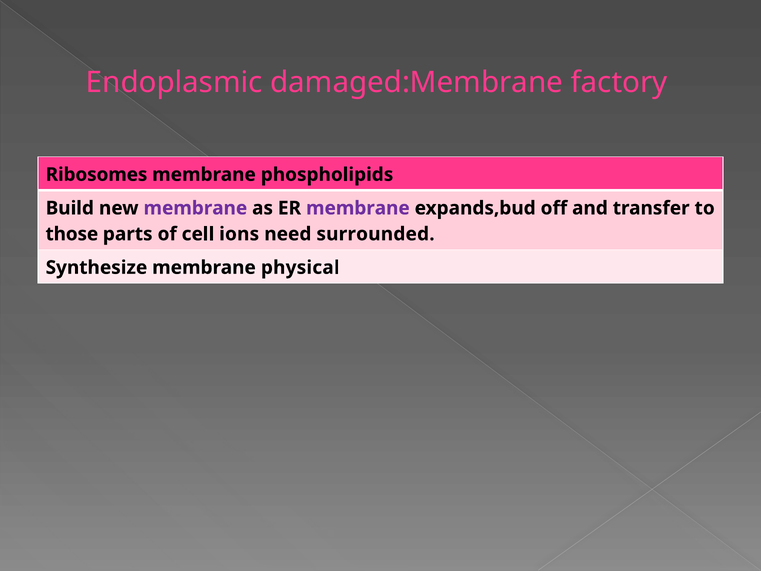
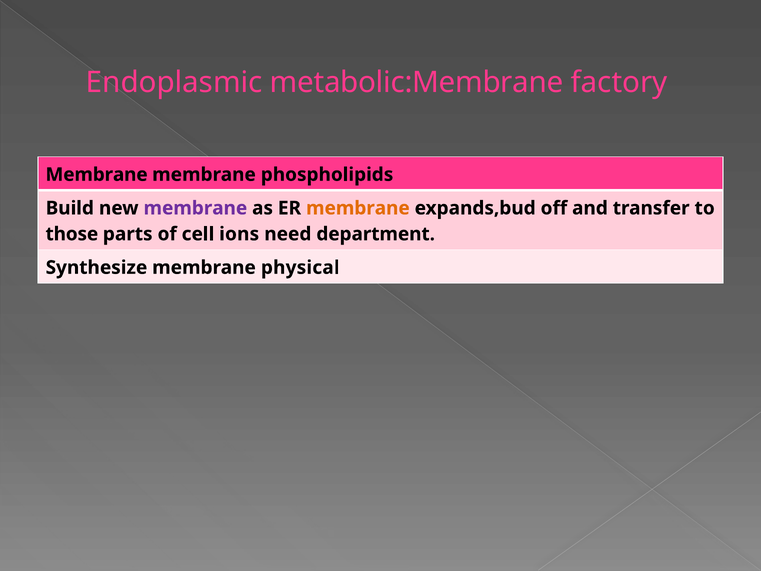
damaged:Membrane: damaged:Membrane -> metabolic:Membrane
Ribosomes at (97, 175): Ribosomes -> Membrane
membrane at (358, 208) colour: purple -> orange
surrounded: surrounded -> department
